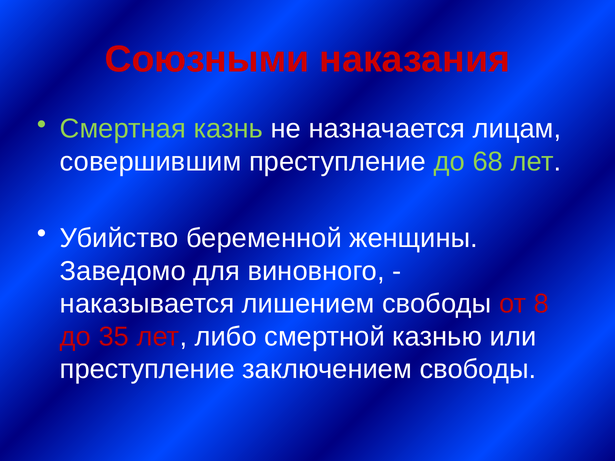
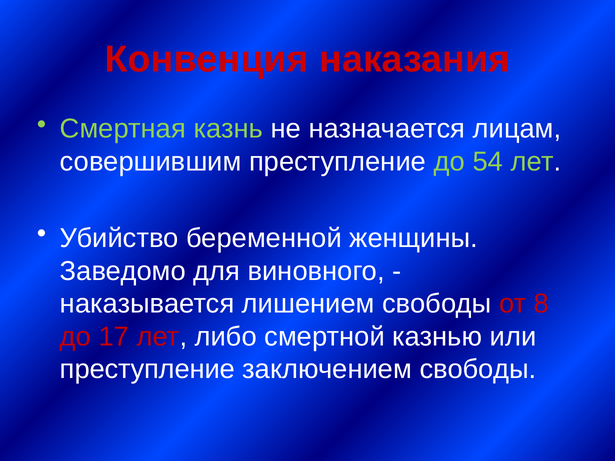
Союзными: Союзными -> Конвенция
68: 68 -> 54
35: 35 -> 17
